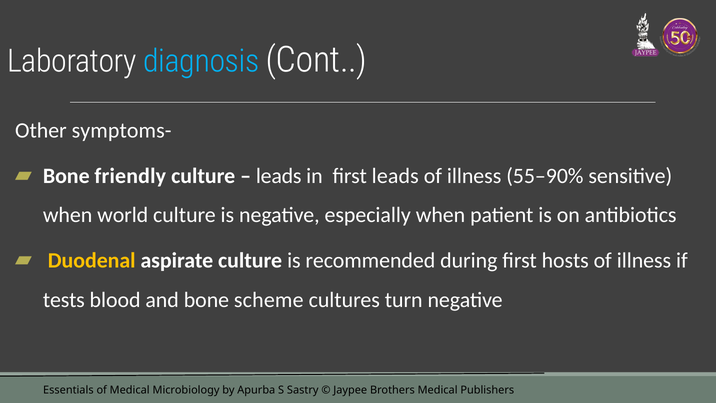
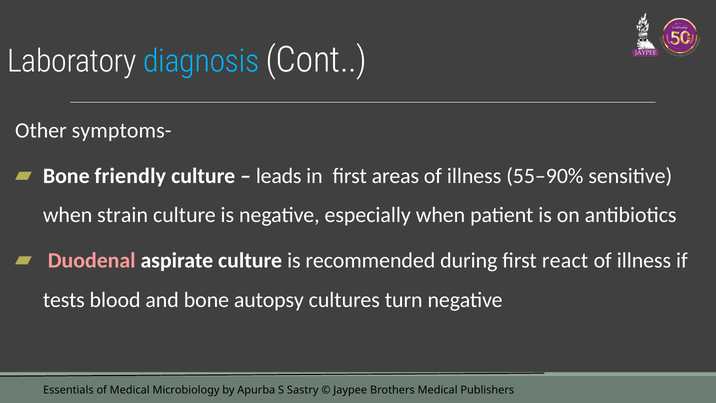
first leads: leads -> areas
world: world -> strain
Duodenal colour: yellow -> pink
hosts: hosts -> react
scheme: scheme -> autopsy
